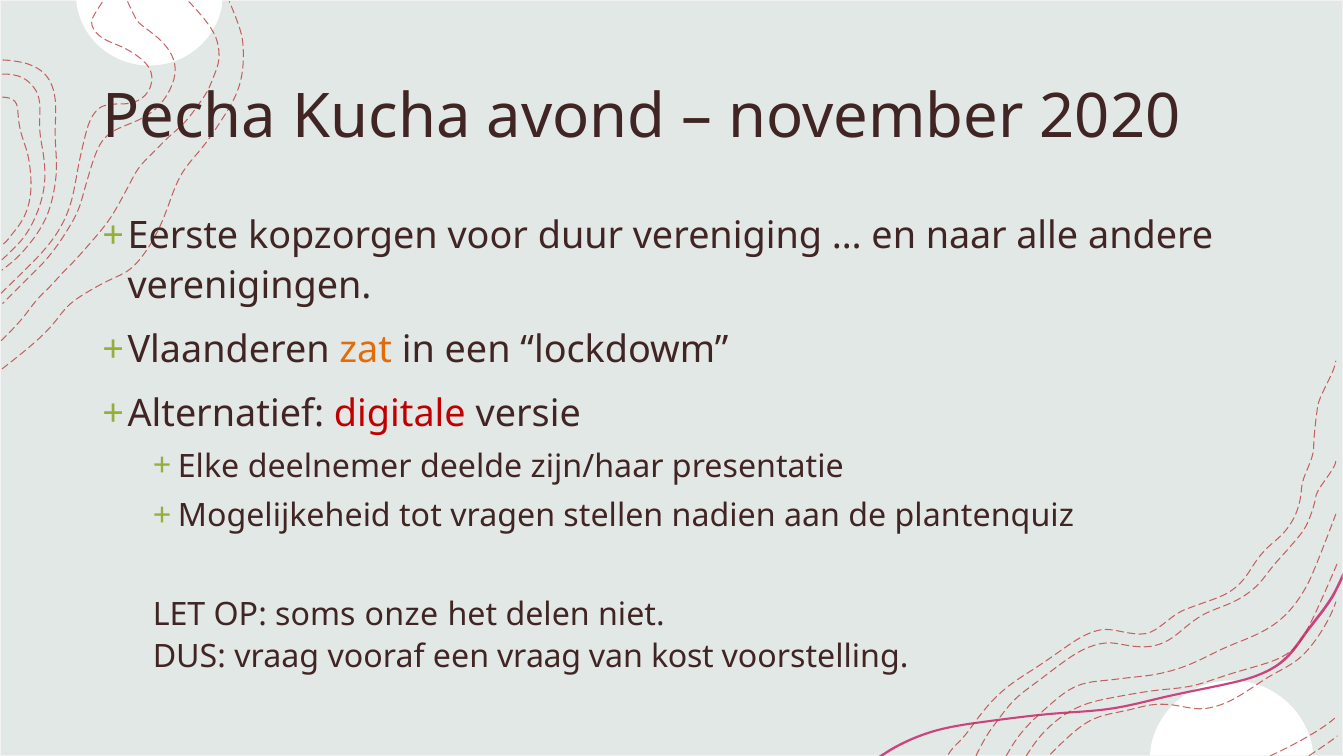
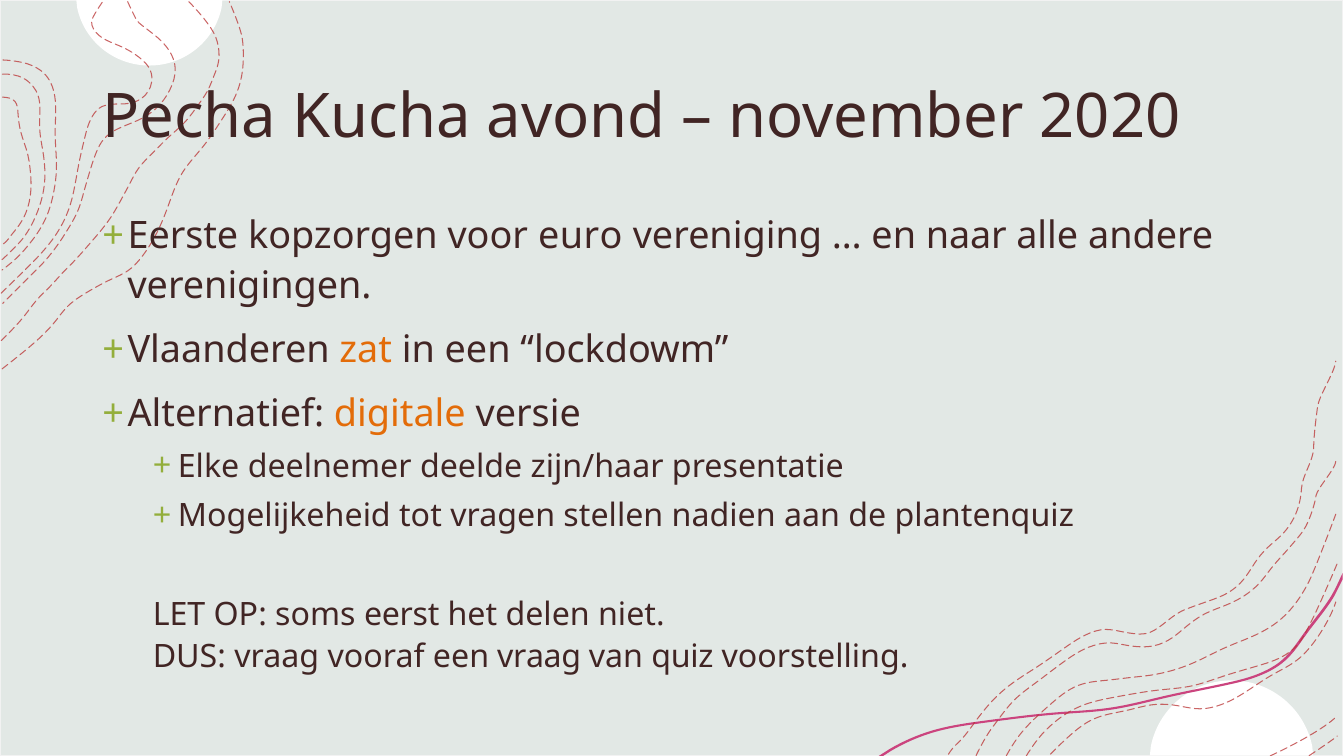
duur: duur -> euro
digitale colour: red -> orange
onze: onze -> eerst
kost: kost -> quiz
